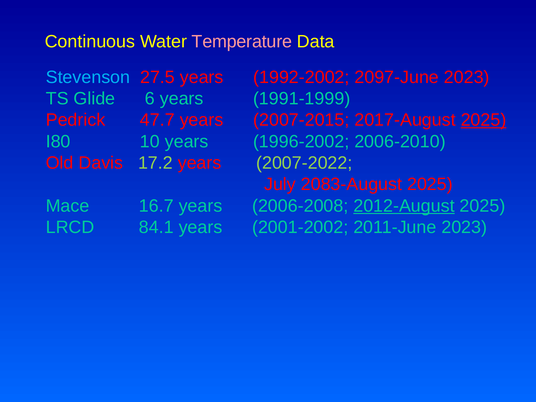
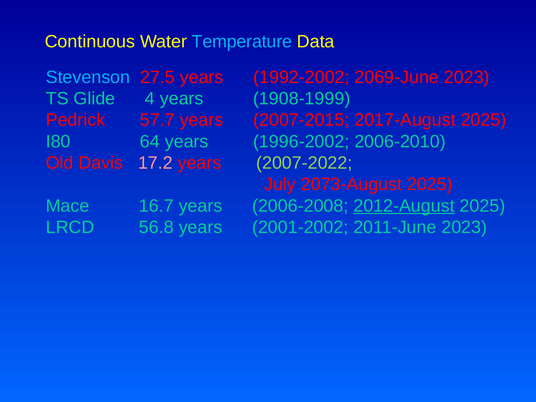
Temperature colour: pink -> light blue
2097-June: 2097-June -> 2069-June
6: 6 -> 4
1991-1999: 1991-1999 -> 1908-1999
47.7: 47.7 -> 57.7
2025 at (484, 120) underline: present -> none
10: 10 -> 64
17.2 colour: light green -> pink
2083-August: 2083-August -> 2073-August
84.1: 84.1 -> 56.8
